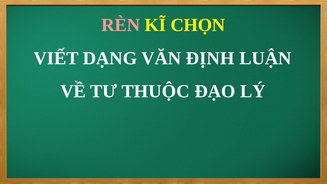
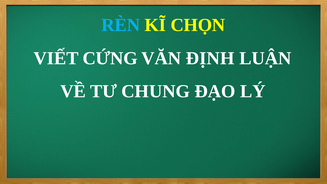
RÈN colour: pink -> light blue
DẠNG: DẠNG -> CỨNG
THUỘC: THUỘC -> CHUNG
